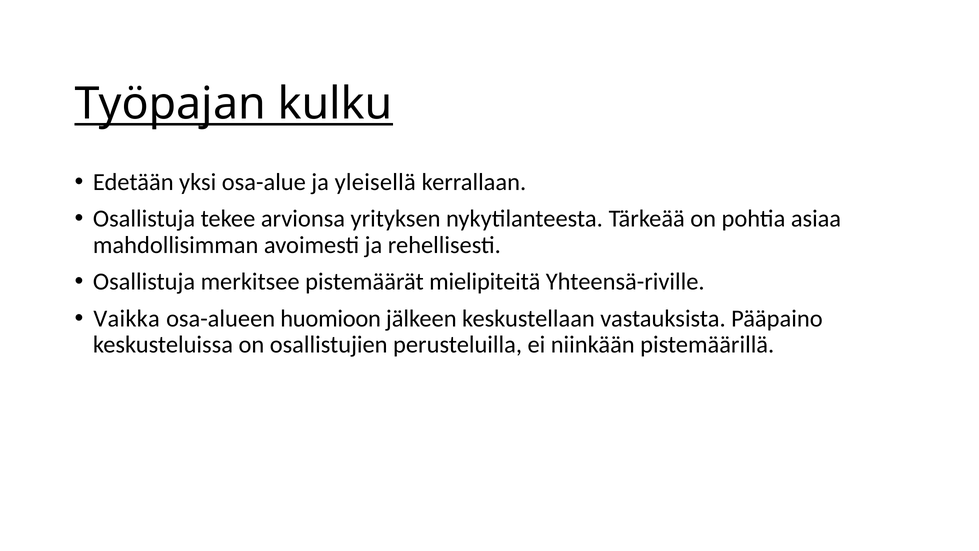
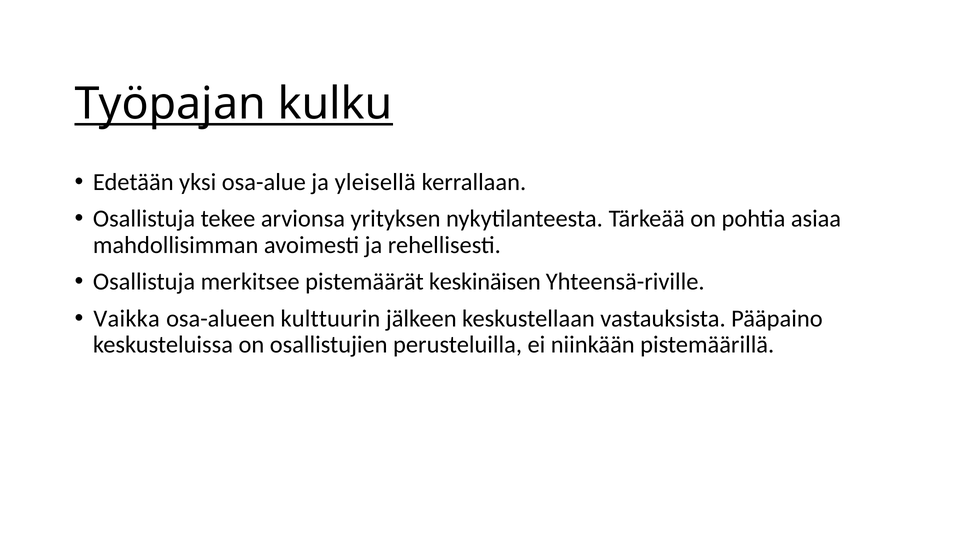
mielipiteitä: mielipiteitä -> keskinäisen
huomioon: huomioon -> kulttuurin
